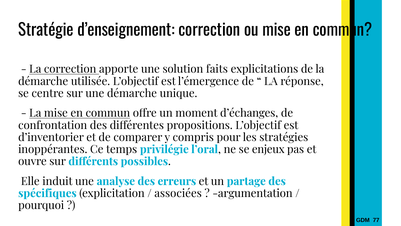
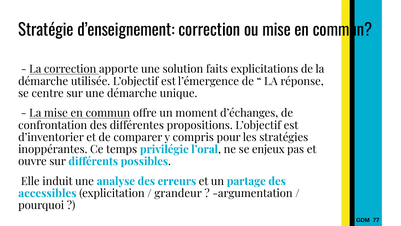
spécifiques: spécifiques -> accessibles
associées: associées -> grandeur
